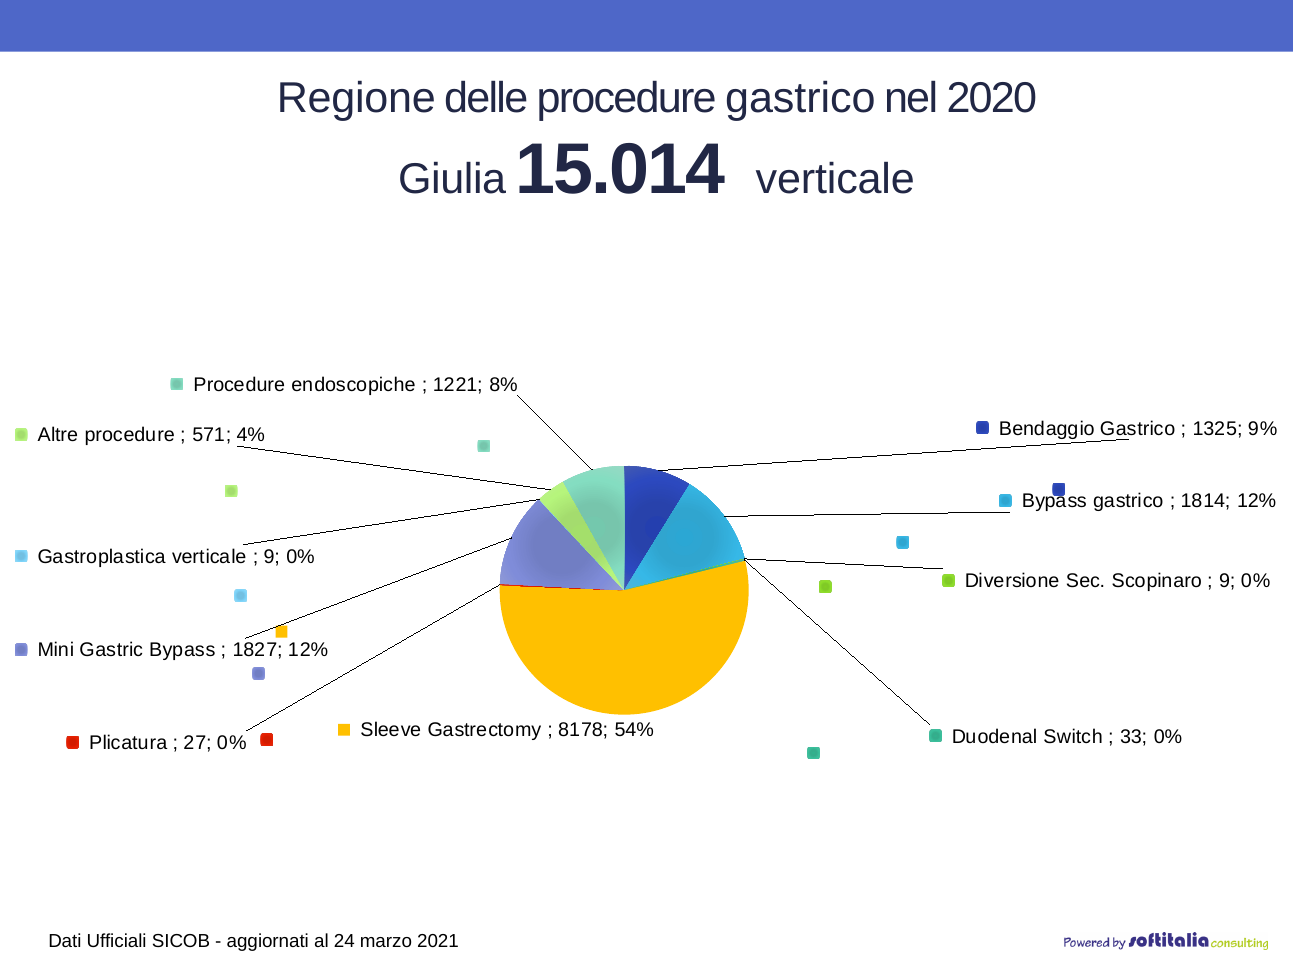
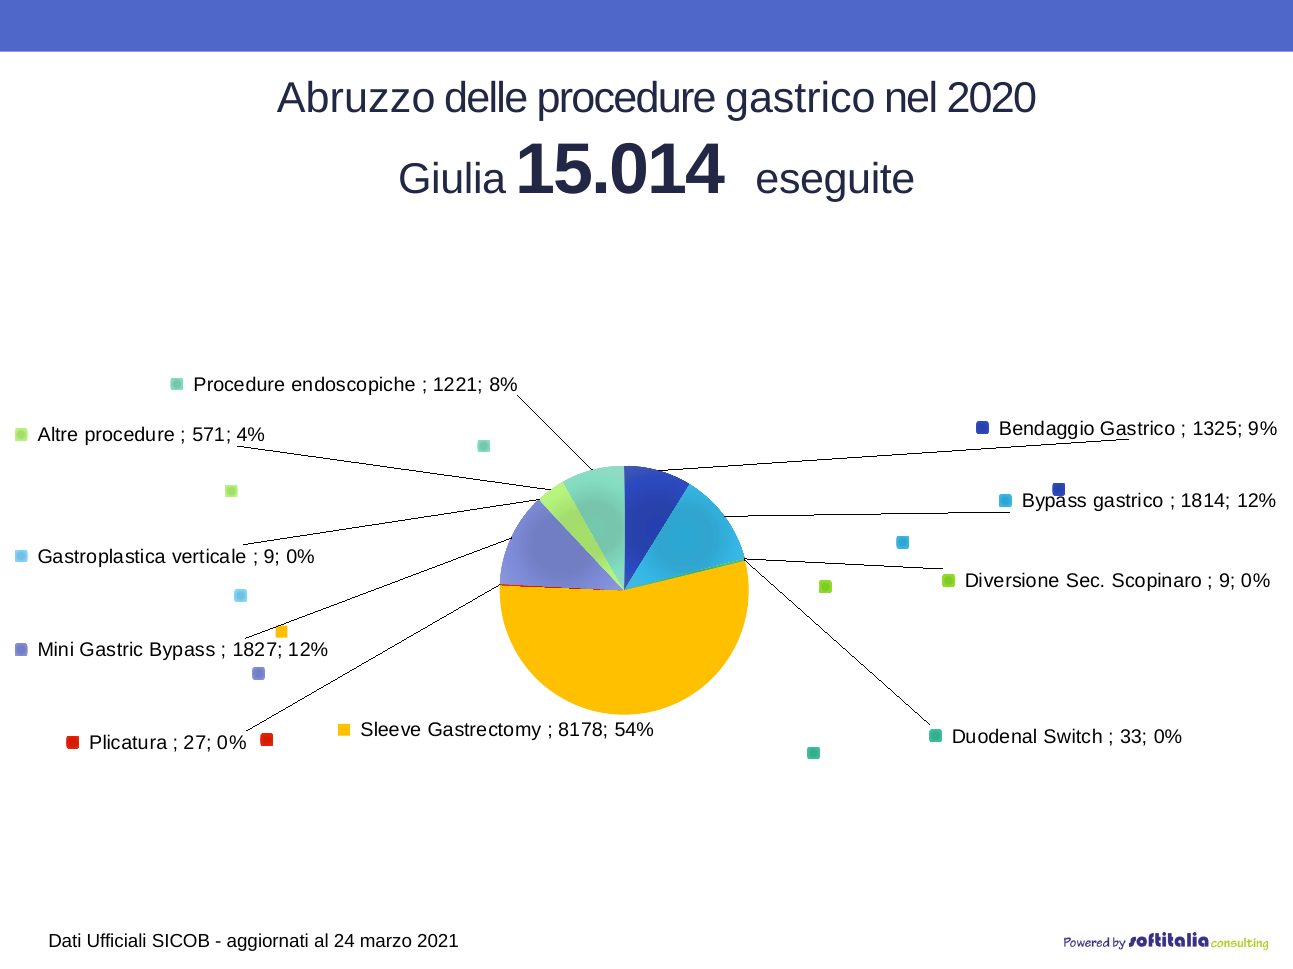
Regione: Regione -> Abruzzo
15.014 verticale: verticale -> eseguite
